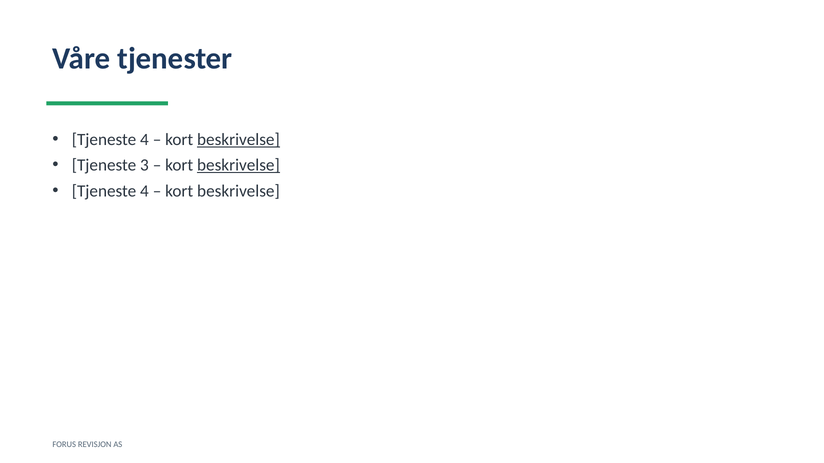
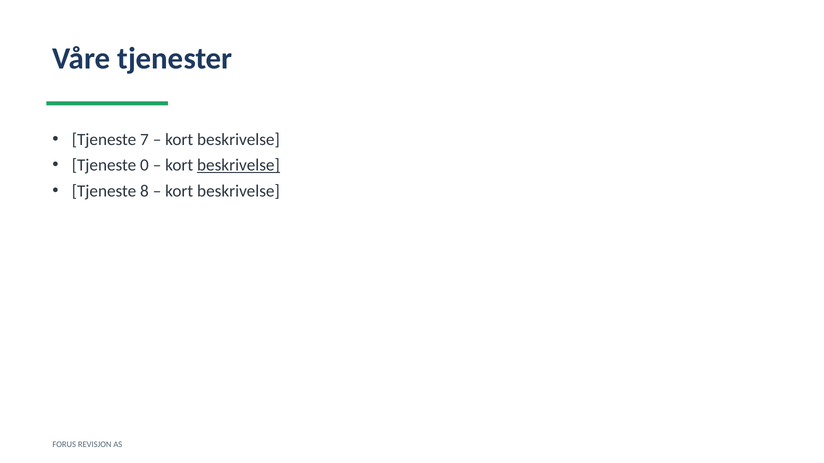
4 at (144, 140): 4 -> 7
beskrivelse at (238, 140) underline: present -> none
3: 3 -> 0
4 at (144, 191): 4 -> 8
